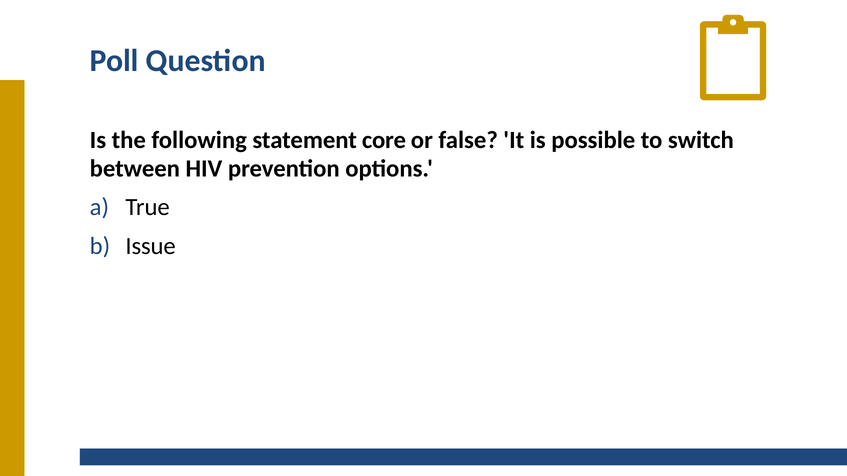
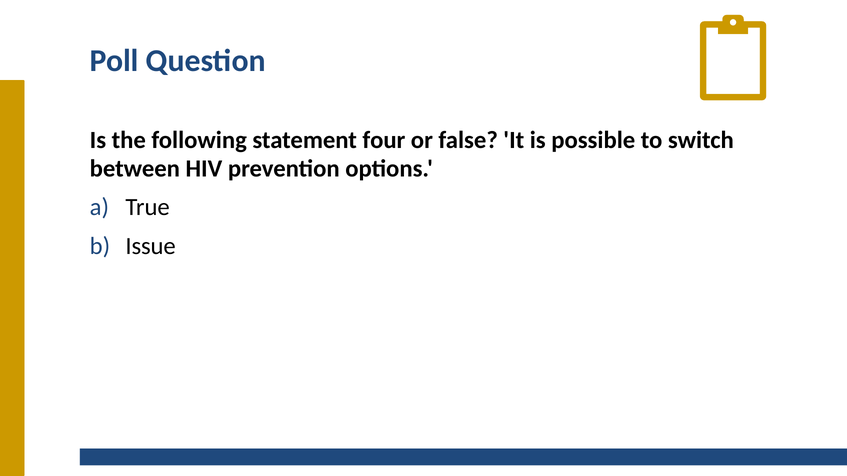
core: core -> four
